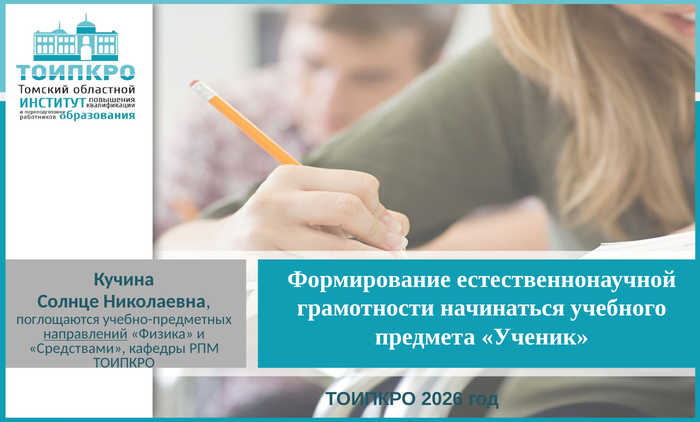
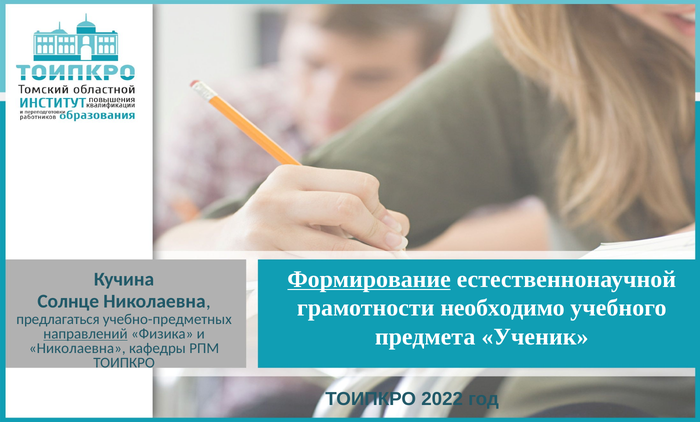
Формирование underline: none -> present
начинаться: начинаться -> необходимо
поглощаются: поглощаются -> предлагаться
Средствами at (77, 348): Средствами -> Николаевна
2026: 2026 -> 2022
